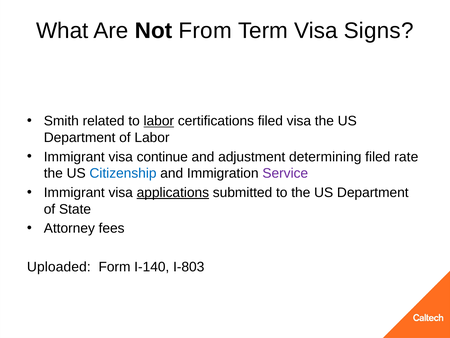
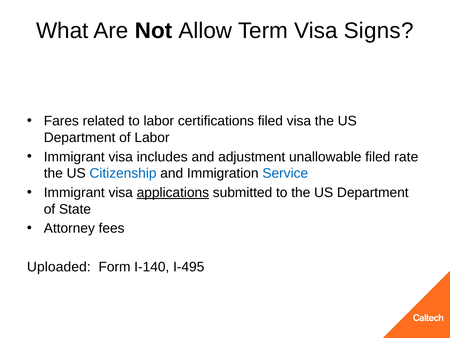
From: From -> Allow
Smith: Smith -> Fares
labor at (159, 121) underline: present -> none
continue: continue -> includes
determining: determining -> unallowable
Service colour: purple -> blue
I-803: I-803 -> I-495
